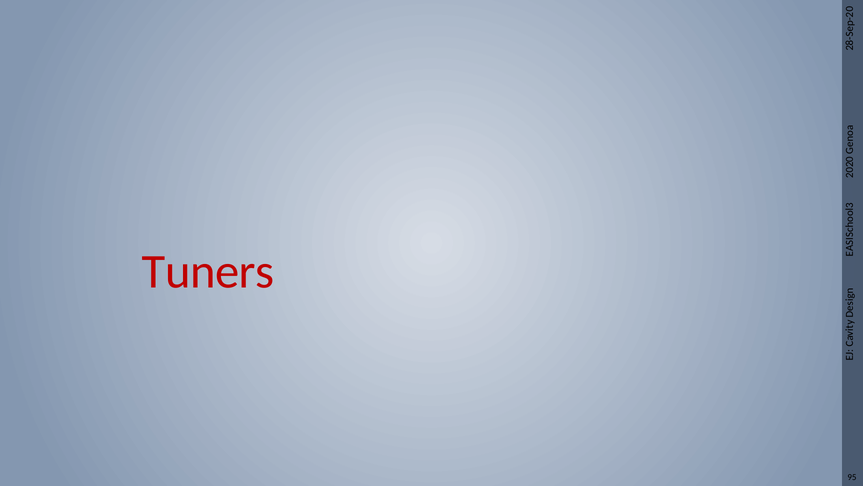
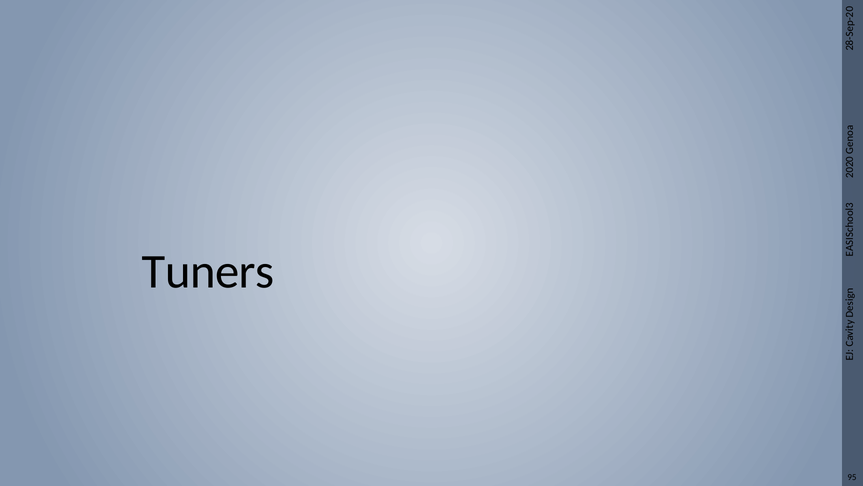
Tuners colour: red -> black
